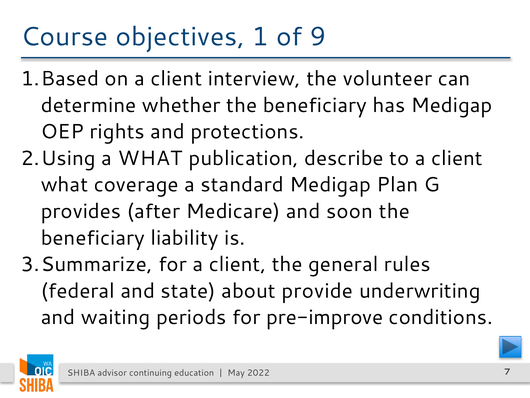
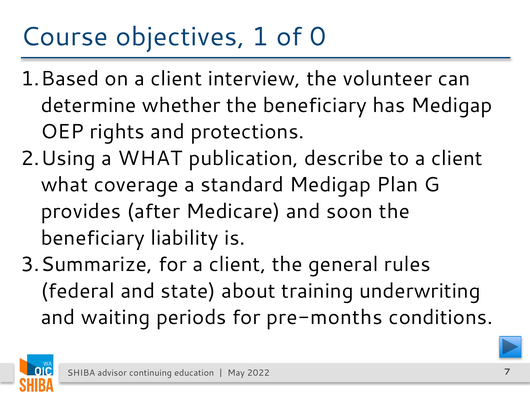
9: 9 -> 0
provide: provide -> training
pre-improve: pre-improve -> pre-months
